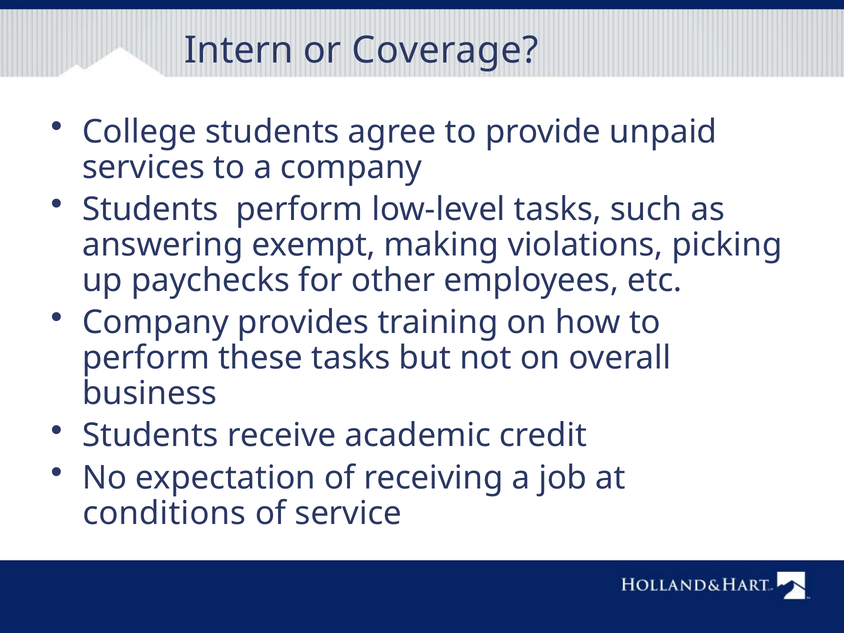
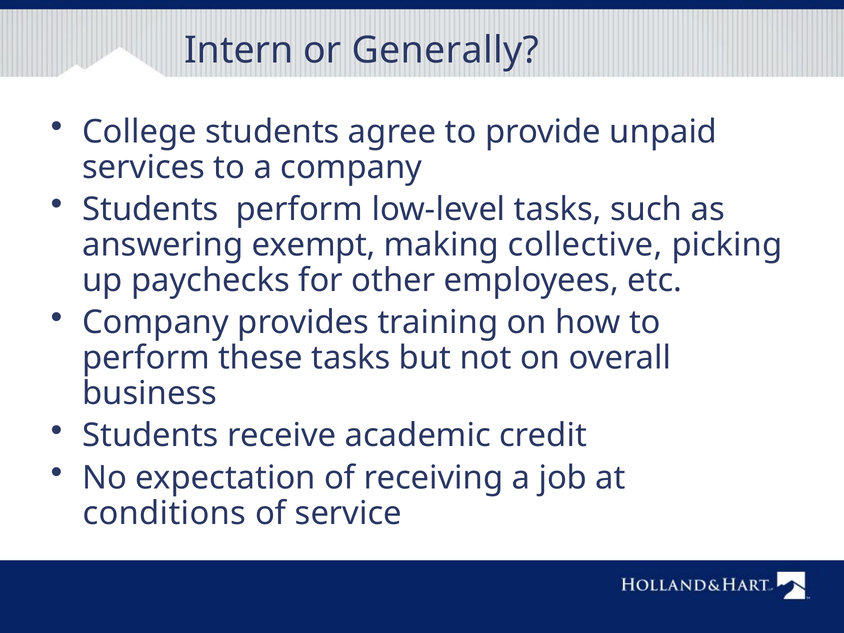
Coverage: Coverage -> Generally
violations: violations -> collective
